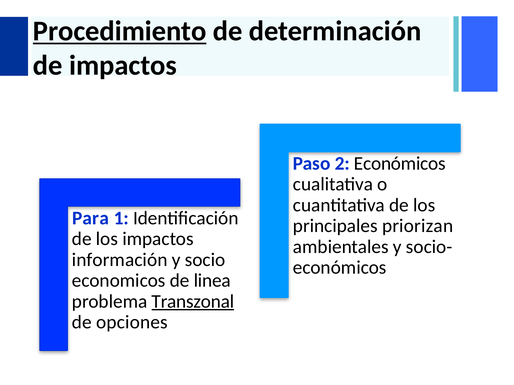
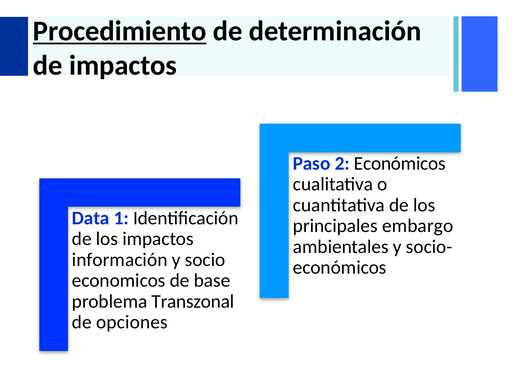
Para: Para -> Data
priorizan: priorizan -> embargo
linea: linea -> base
Transzonal underline: present -> none
